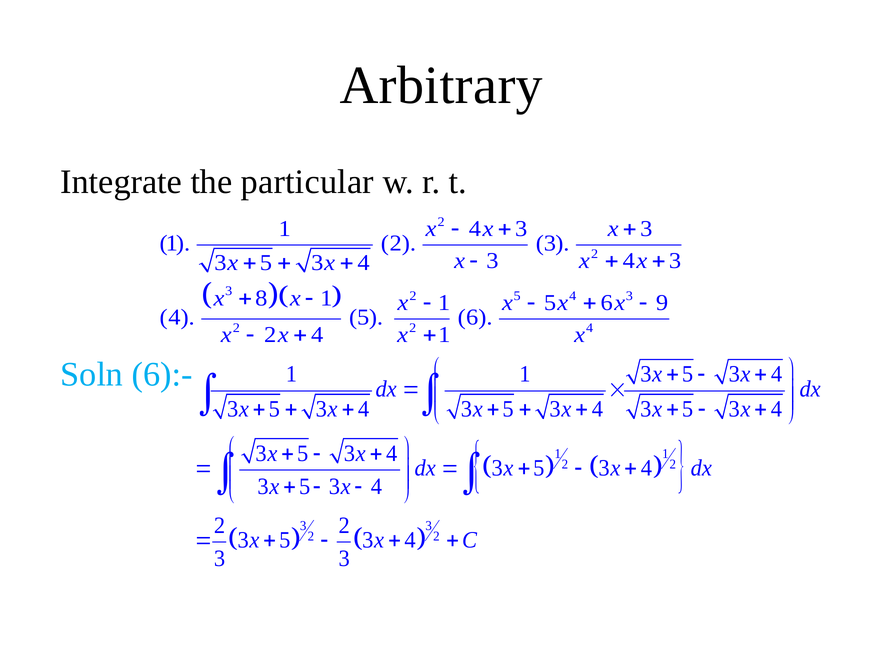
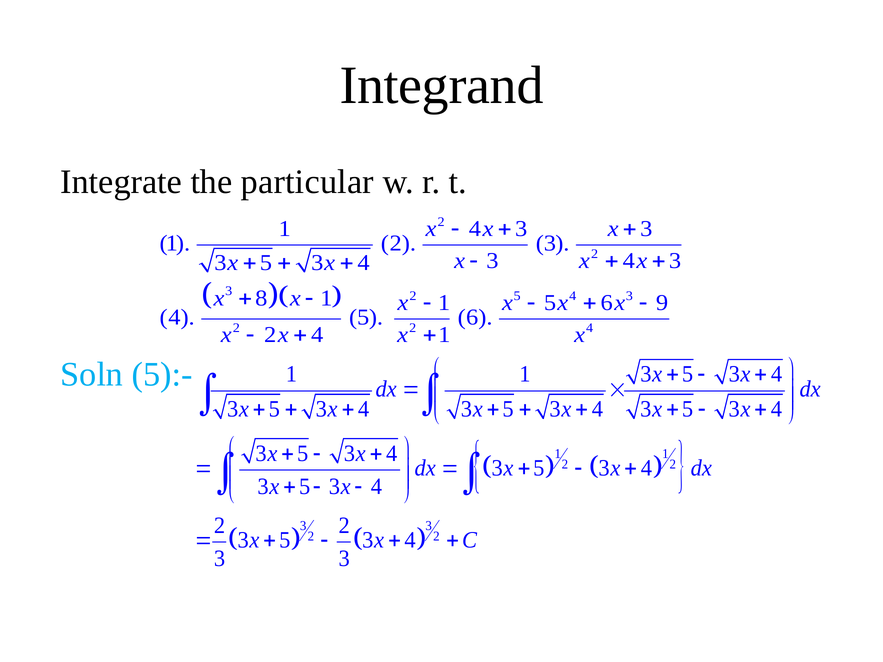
Arbitrary: Arbitrary -> Integrand
6):-: 6):- -> 5):-
